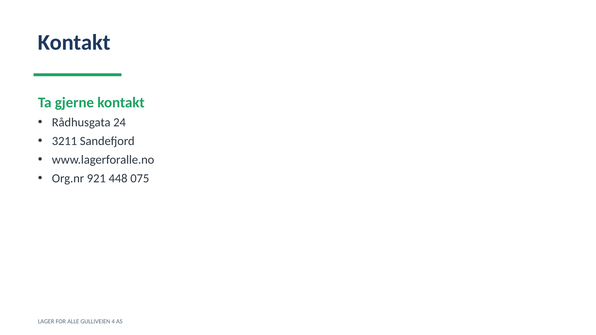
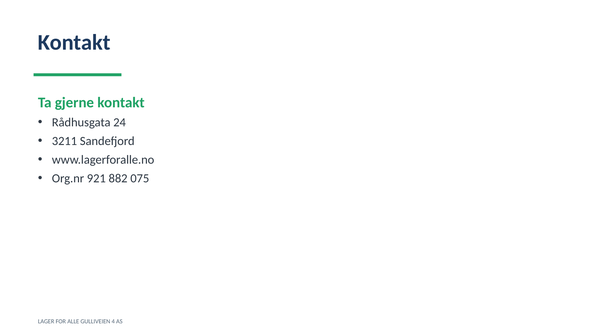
448: 448 -> 882
